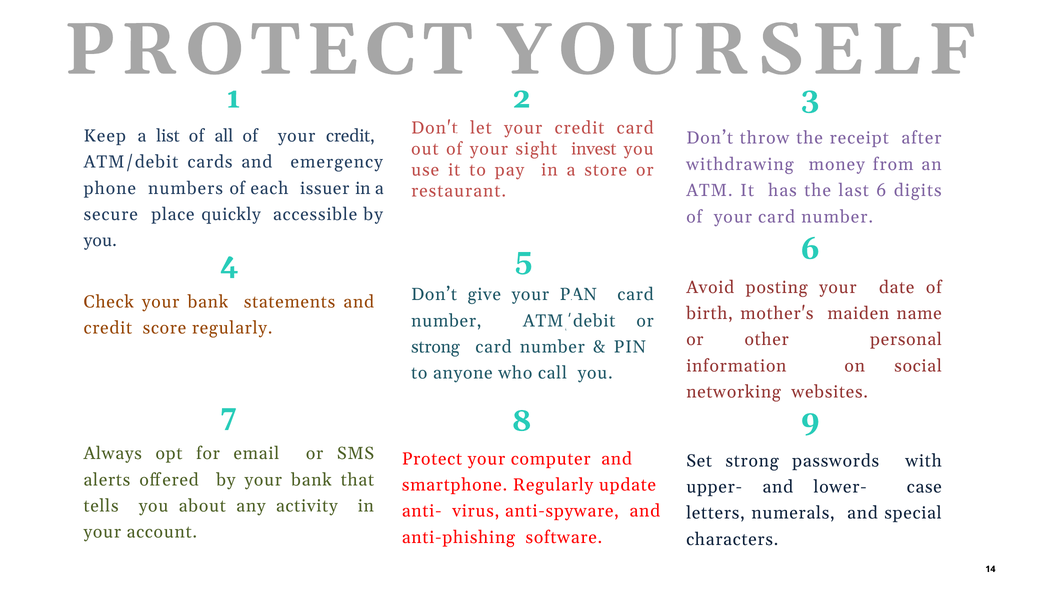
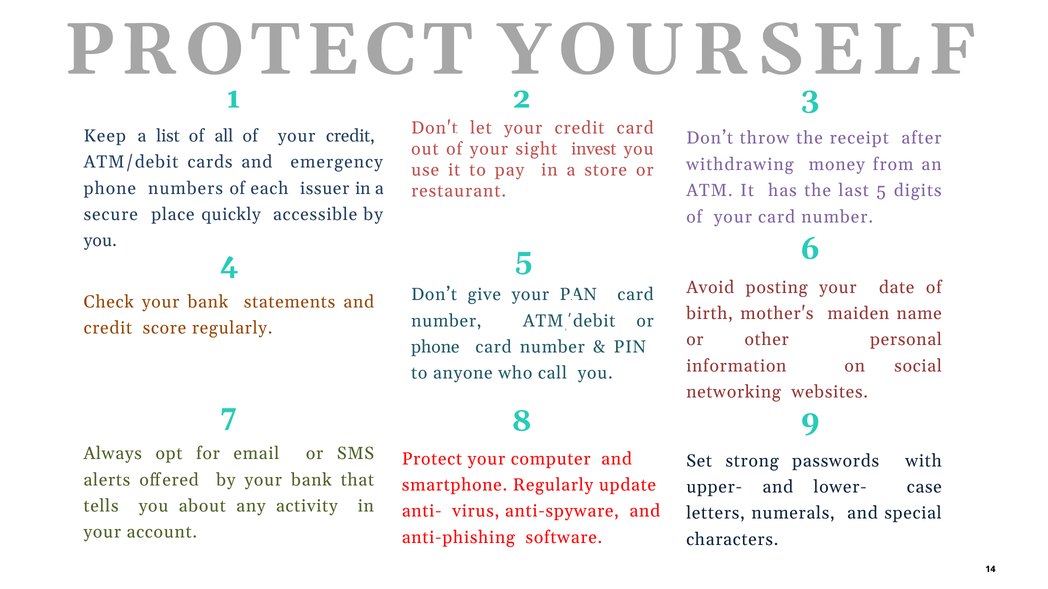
last 6: 6 -> 5
strong at (435, 347): strong -> phone
